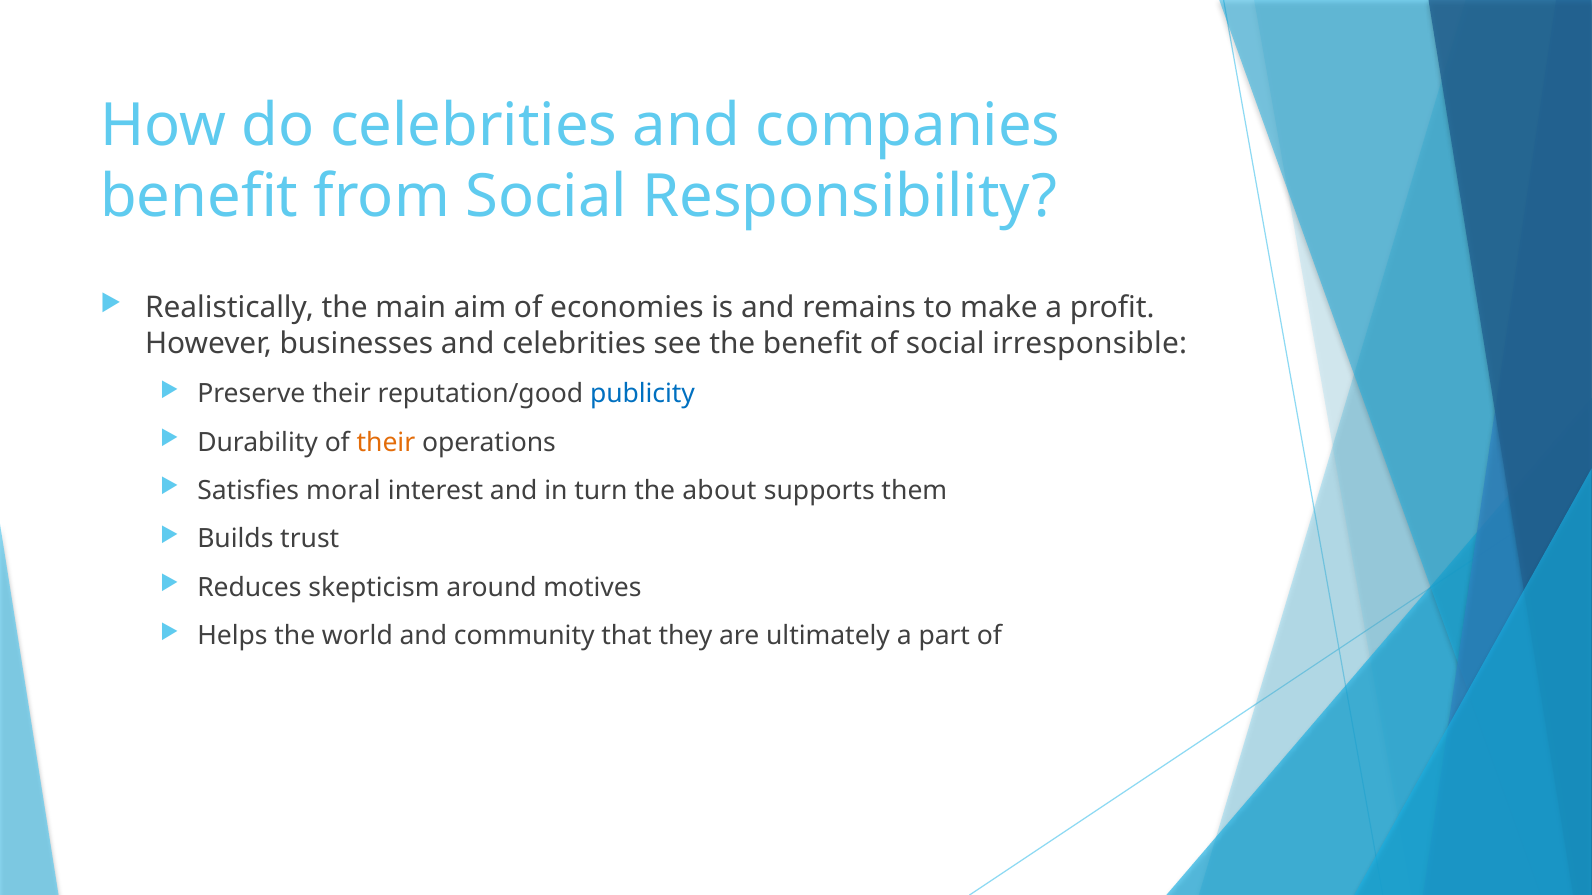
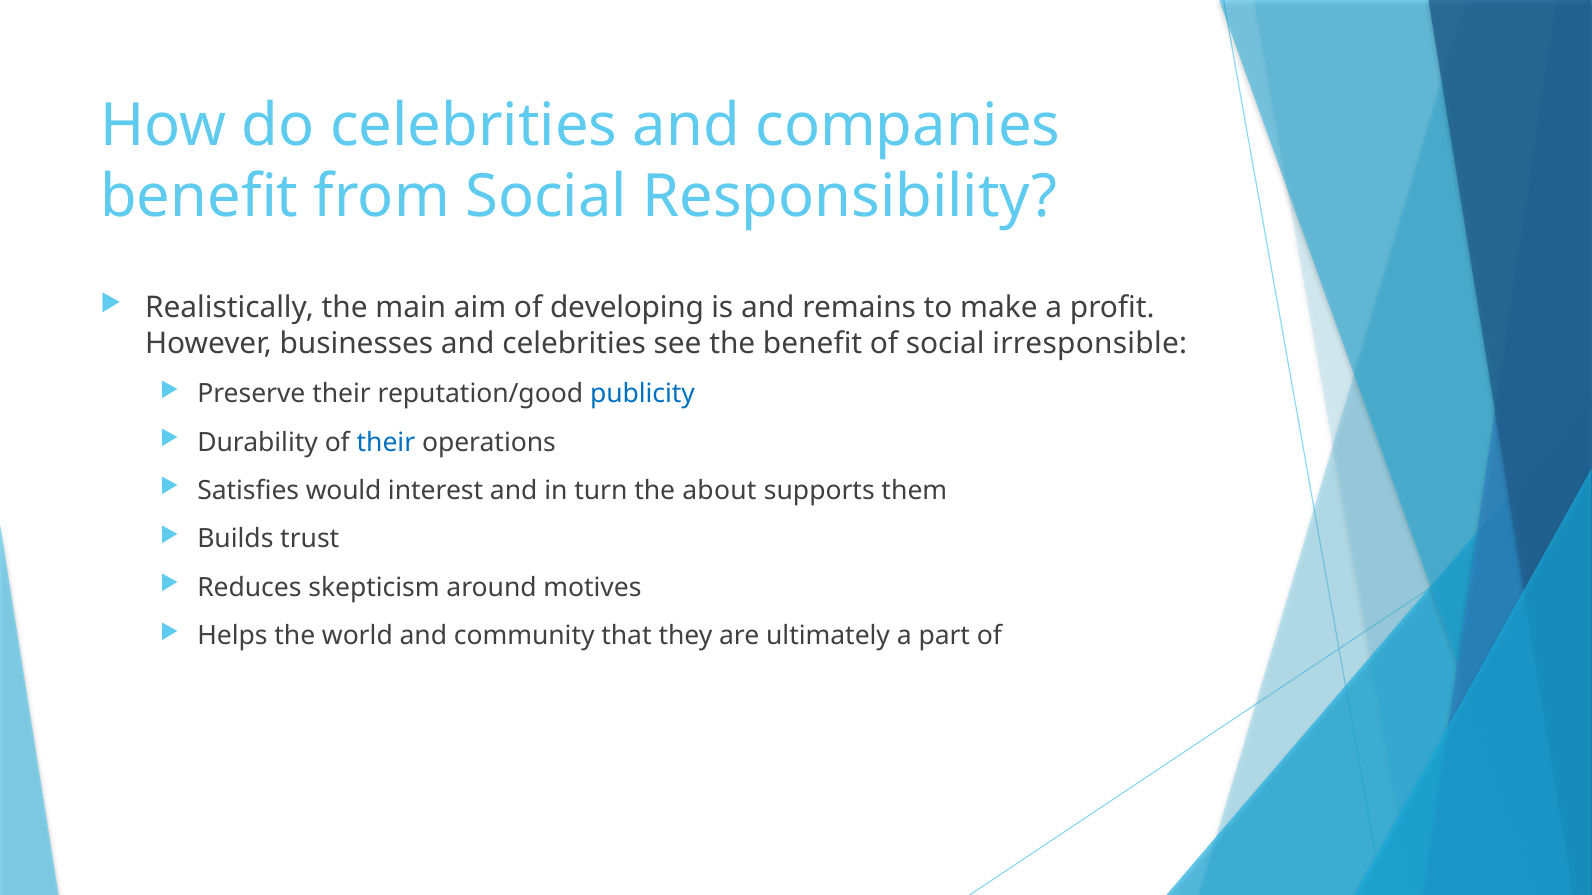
economies: economies -> developing
their at (386, 443) colour: orange -> blue
moral: moral -> would
